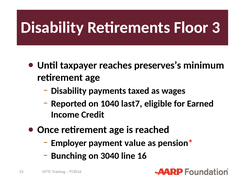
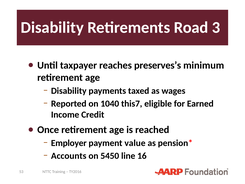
Floor: Floor -> Road
last7: last7 -> this7
Bunching: Bunching -> Accounts
3040: 3040 -> 5450
